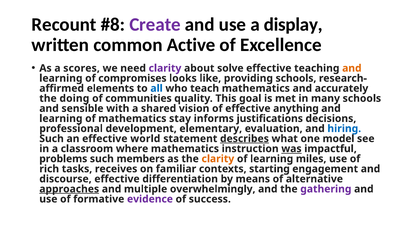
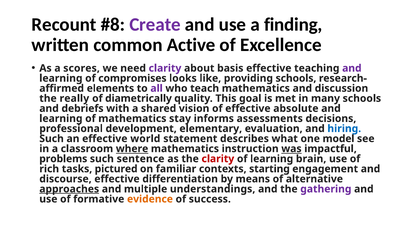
display: display -> finding
solve: solve -> basis
and at (352, 68) colour: orange -> purple
all colour: blue -> purple
accurately: accurately -> discussion
doing: doing -> really
communities: communities -> diametrically
sensible: sensible -> debriefs
anything: anything -> absolute
justifications: justifications -> assessments
describes underline: present -> none
where underline: none -> present
members: members -> sentence
clarity at (218, 159) colour: orange -> red
miles: miles -> brain
receives: receives -> pictured
overwhelmingly: overwhelmingly -> understandings
evidence colour: purple -> orange
